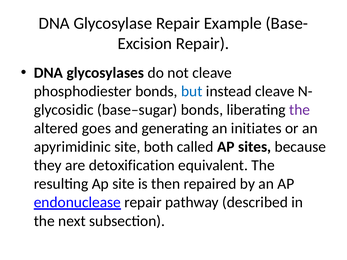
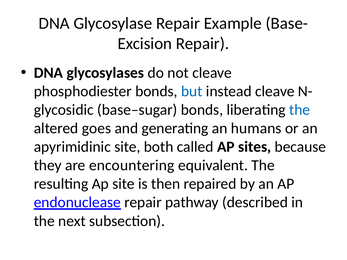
the at (300, 110) colour: purple -> blue
initiates: initiates -> humans
detoxification: detoxification -> encountering
